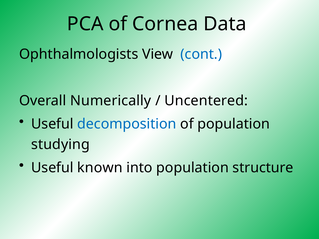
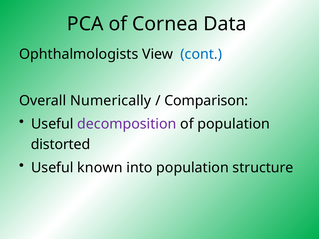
Uncentered: Uncentered -> Comparison
decomposition colour: blue -> purple
studying: studying -> distorted
